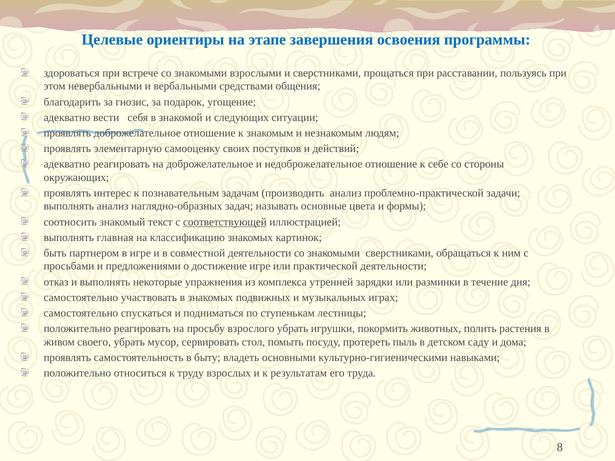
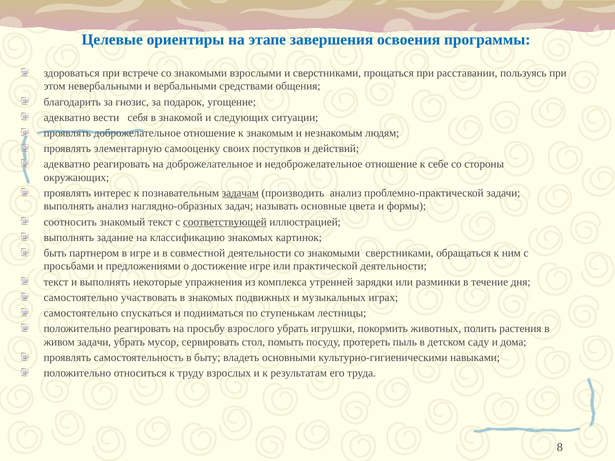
задачам underline: none -> present
главная: главная -> задание
отказ at (56, 282): отказ -> текст
живом своего: своего -> задачи
